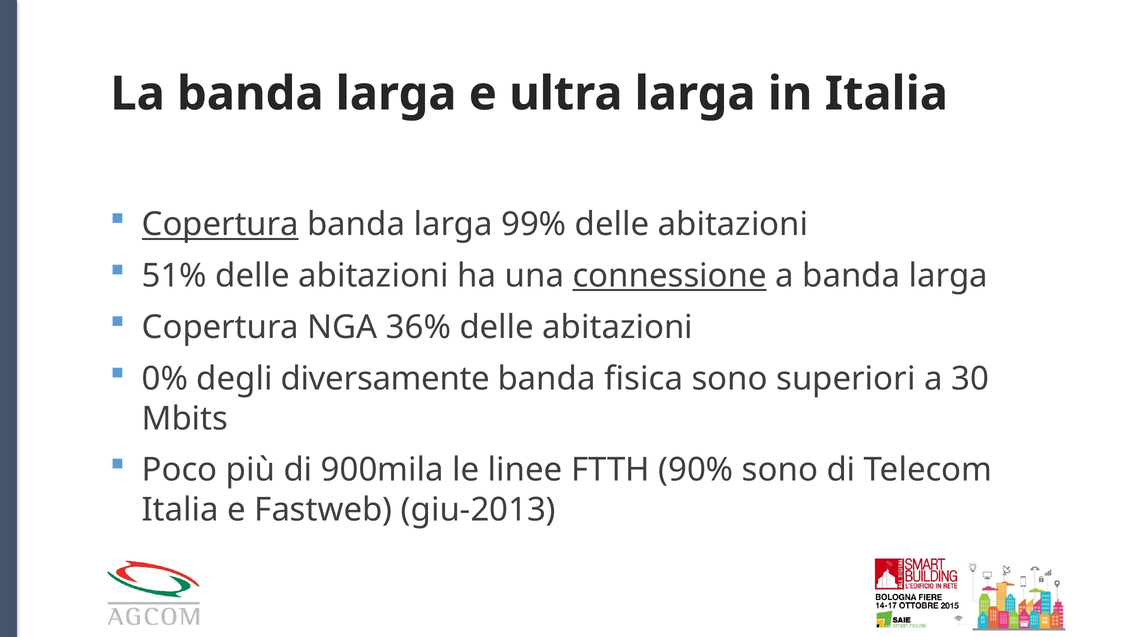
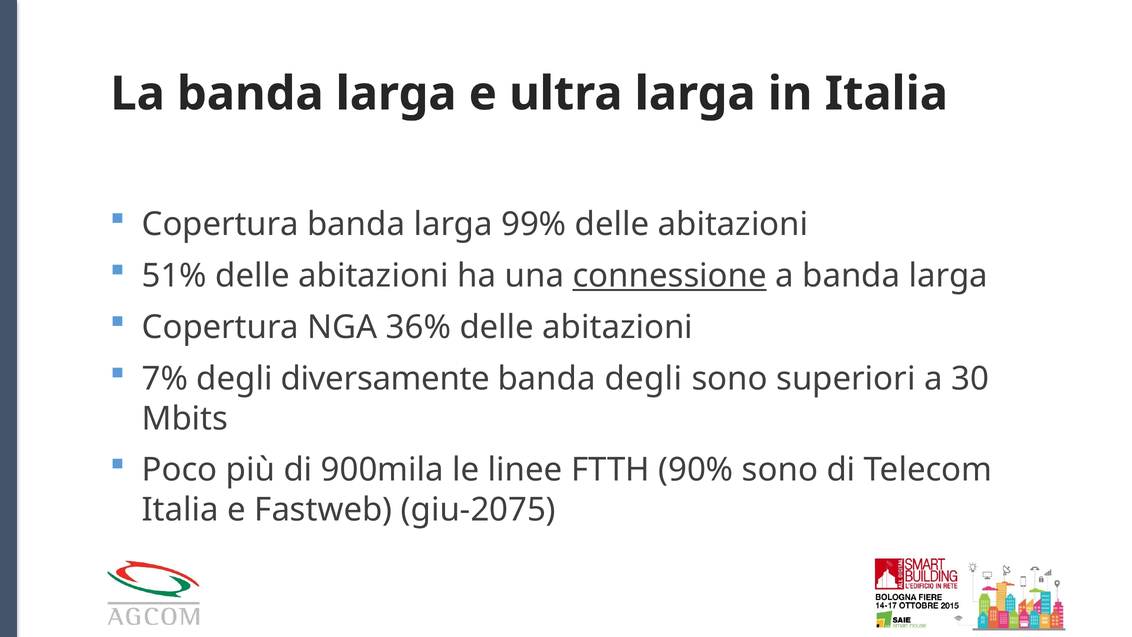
Copertura at (220, 224) underline: present -> none
0%: 0% -> 7%
banda fisica: fisica -> degli
giu-2013: giu-2013 -> giu-2075
